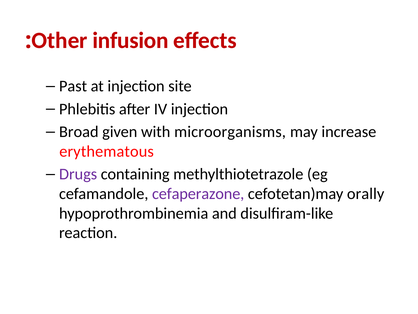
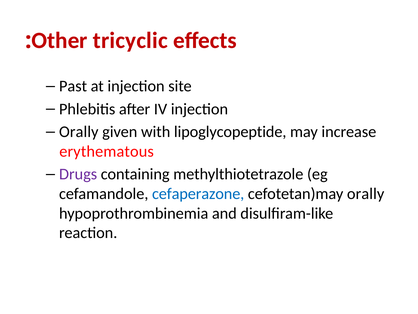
infusion: infusion -> tricyclic
Broad at (79, 132): Broad -> Orally
microorganisms: microorganisms -> lipoglycopeptide
cefaperazone colour: purple -> blue
